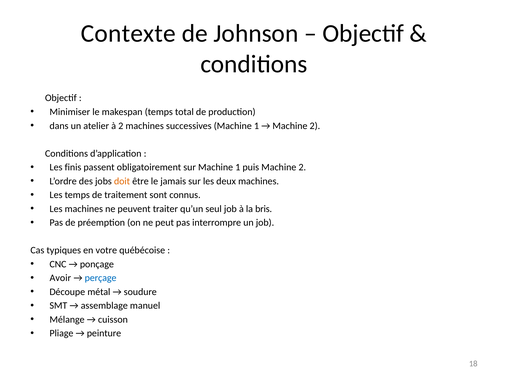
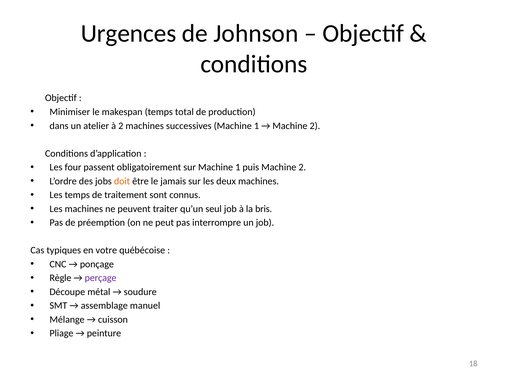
Contexte: Contexte -> Urgences
finis: finis -> four
Avoir: Avoir -> Règle
perçage colour: blue -> purple
